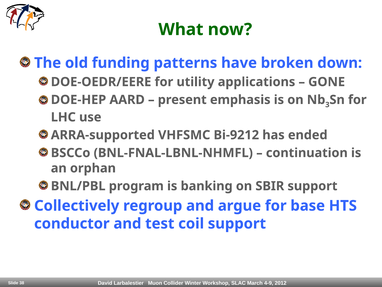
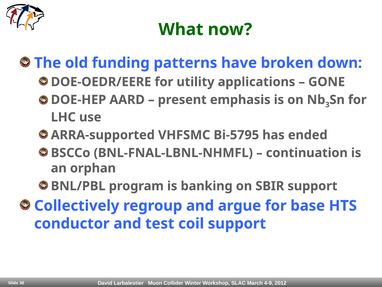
Bi-9212: Bi-9212 -> Bi-5795
